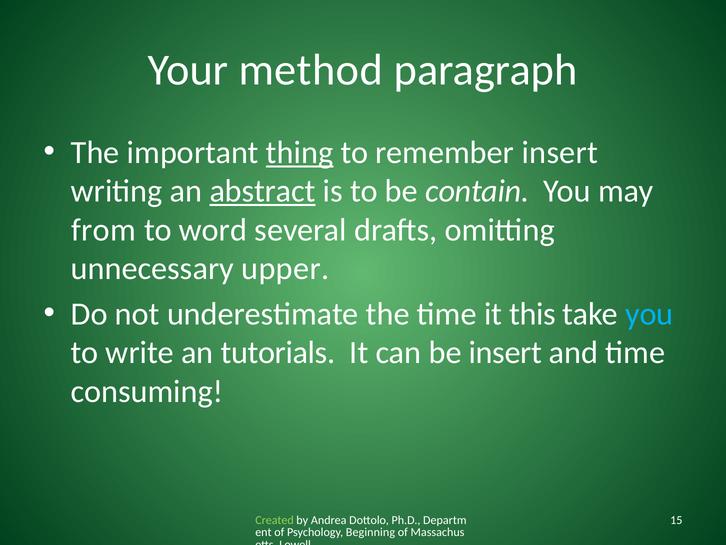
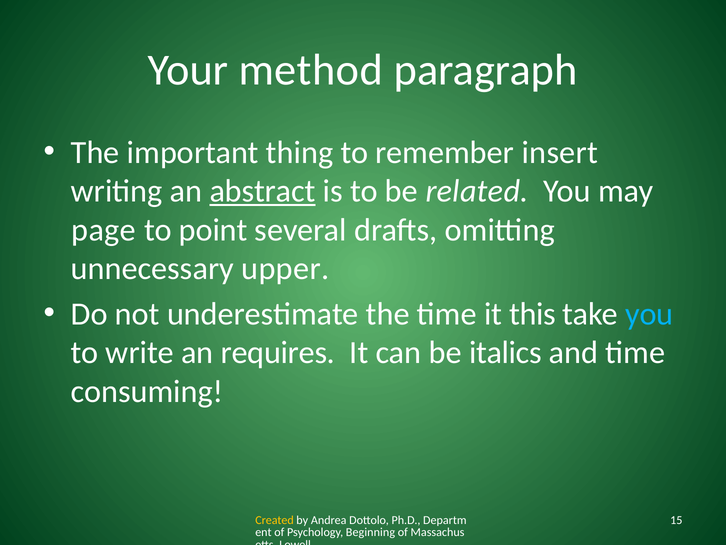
thing underline: present -> none
contain: contain -> related
from: from -> page
word: word -> point
tutorials: tutorials -> requires
be insert: insert -> italics
Created colour: light green -> yellow
